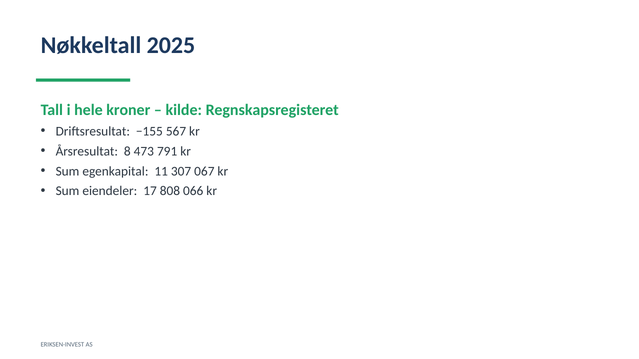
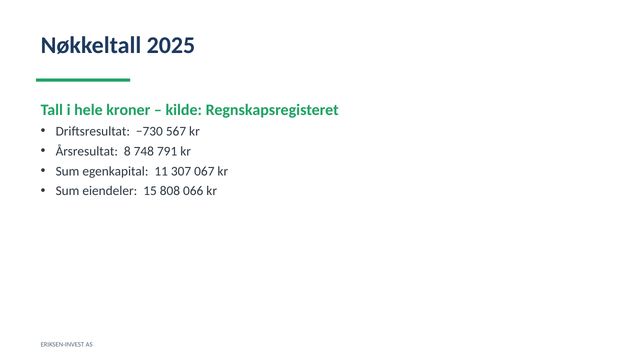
−155: −155 -> −730
473: 473 -> 748
17: 17 -> 15
